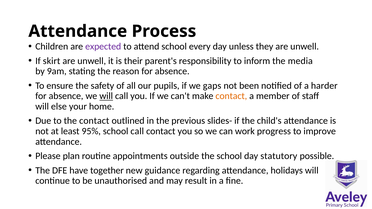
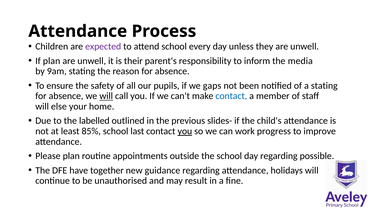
If skirt: skirt -> plan
a harder: harder -> stating
contact at (231, 96) colour: orange -> blue
the contact: contact -> labelled
95%: 95% -> 85%
school call: call -> last
you at (185, 131) underline: none -> present
day statutory: statutory -> regarding
